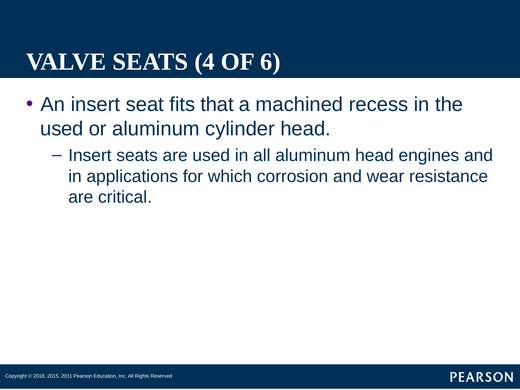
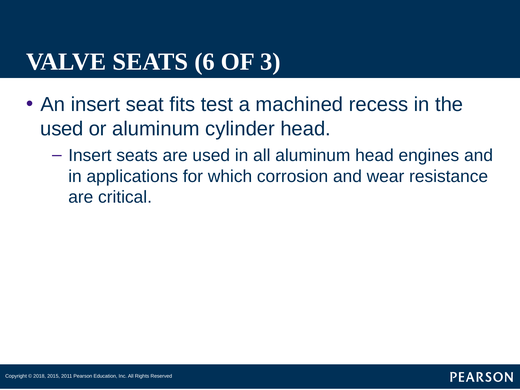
4: 4 -> 6
6: 6 -> 3
that: that -> test
